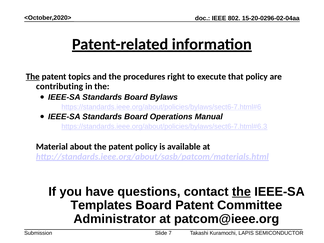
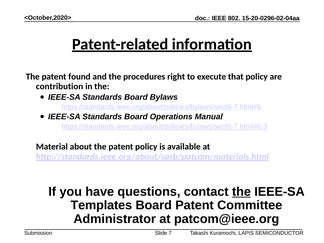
The at (33, 77) underline: present -> none
topics: topics -> found
contributing: contributing -> contribution
